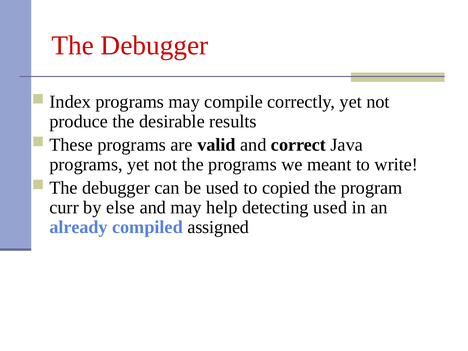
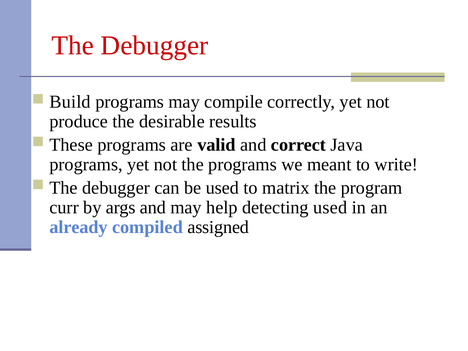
Index: Index -> Build
copied: copied -> matrix
else: else -> args
